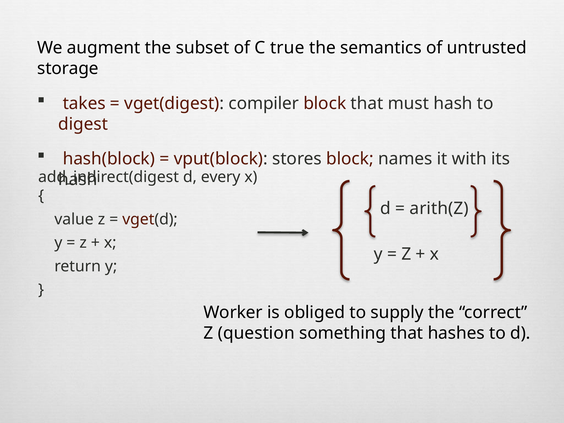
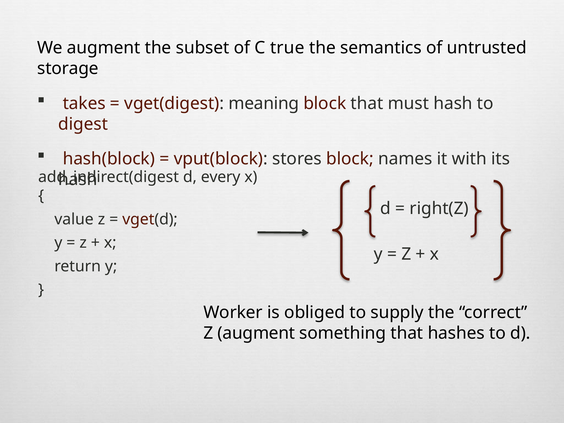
compiler: compiler -> meaning
arith(Z: arith(Z -> right(Z
Z question: question -> augment
